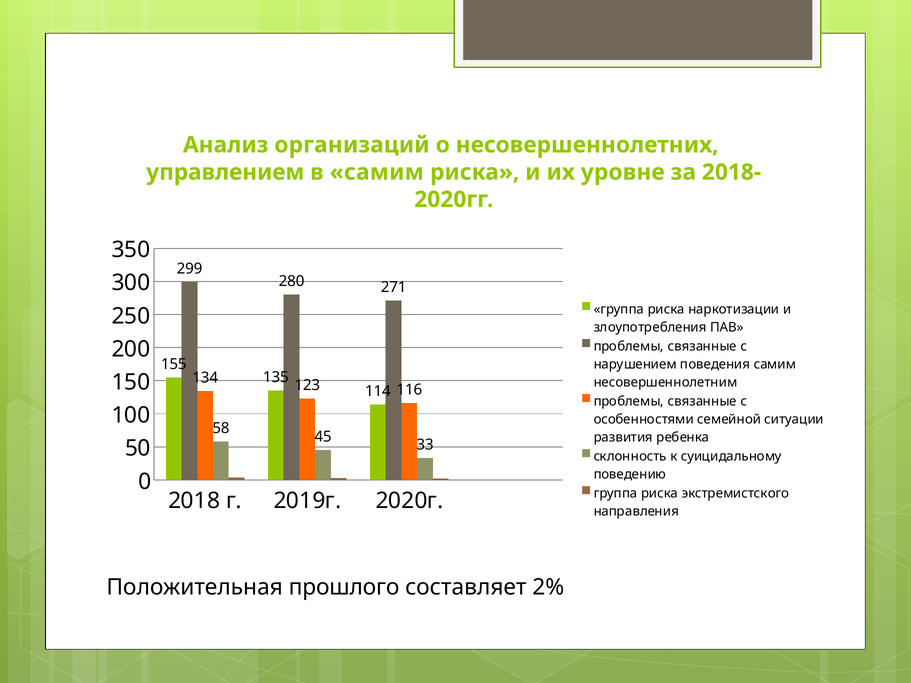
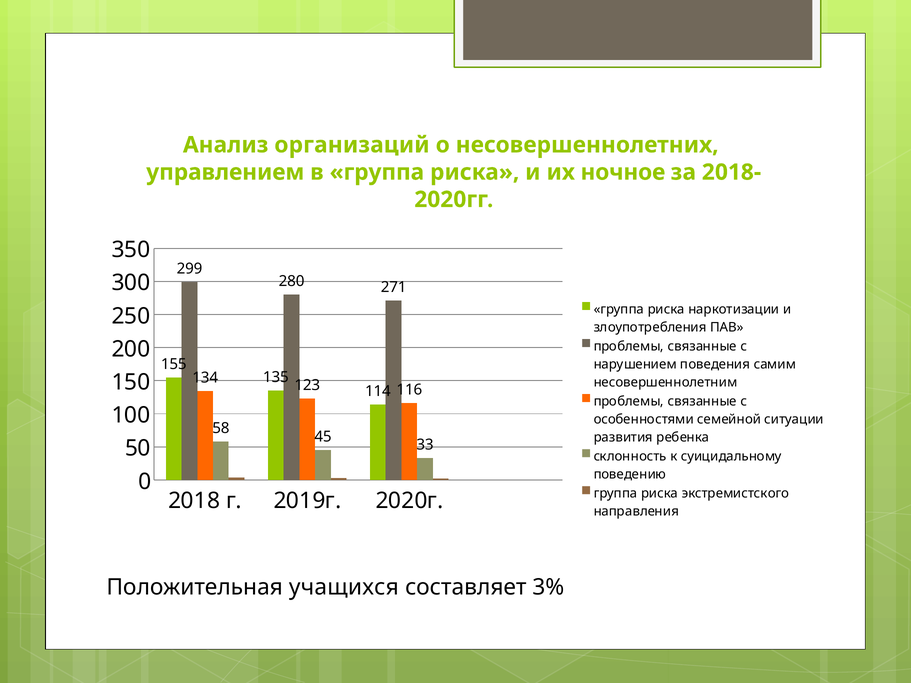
в самим: самим -> группа
уровне: уровне -> ночное
прошлого: прошлого -> учащихся
2%: 2% -> 3%
